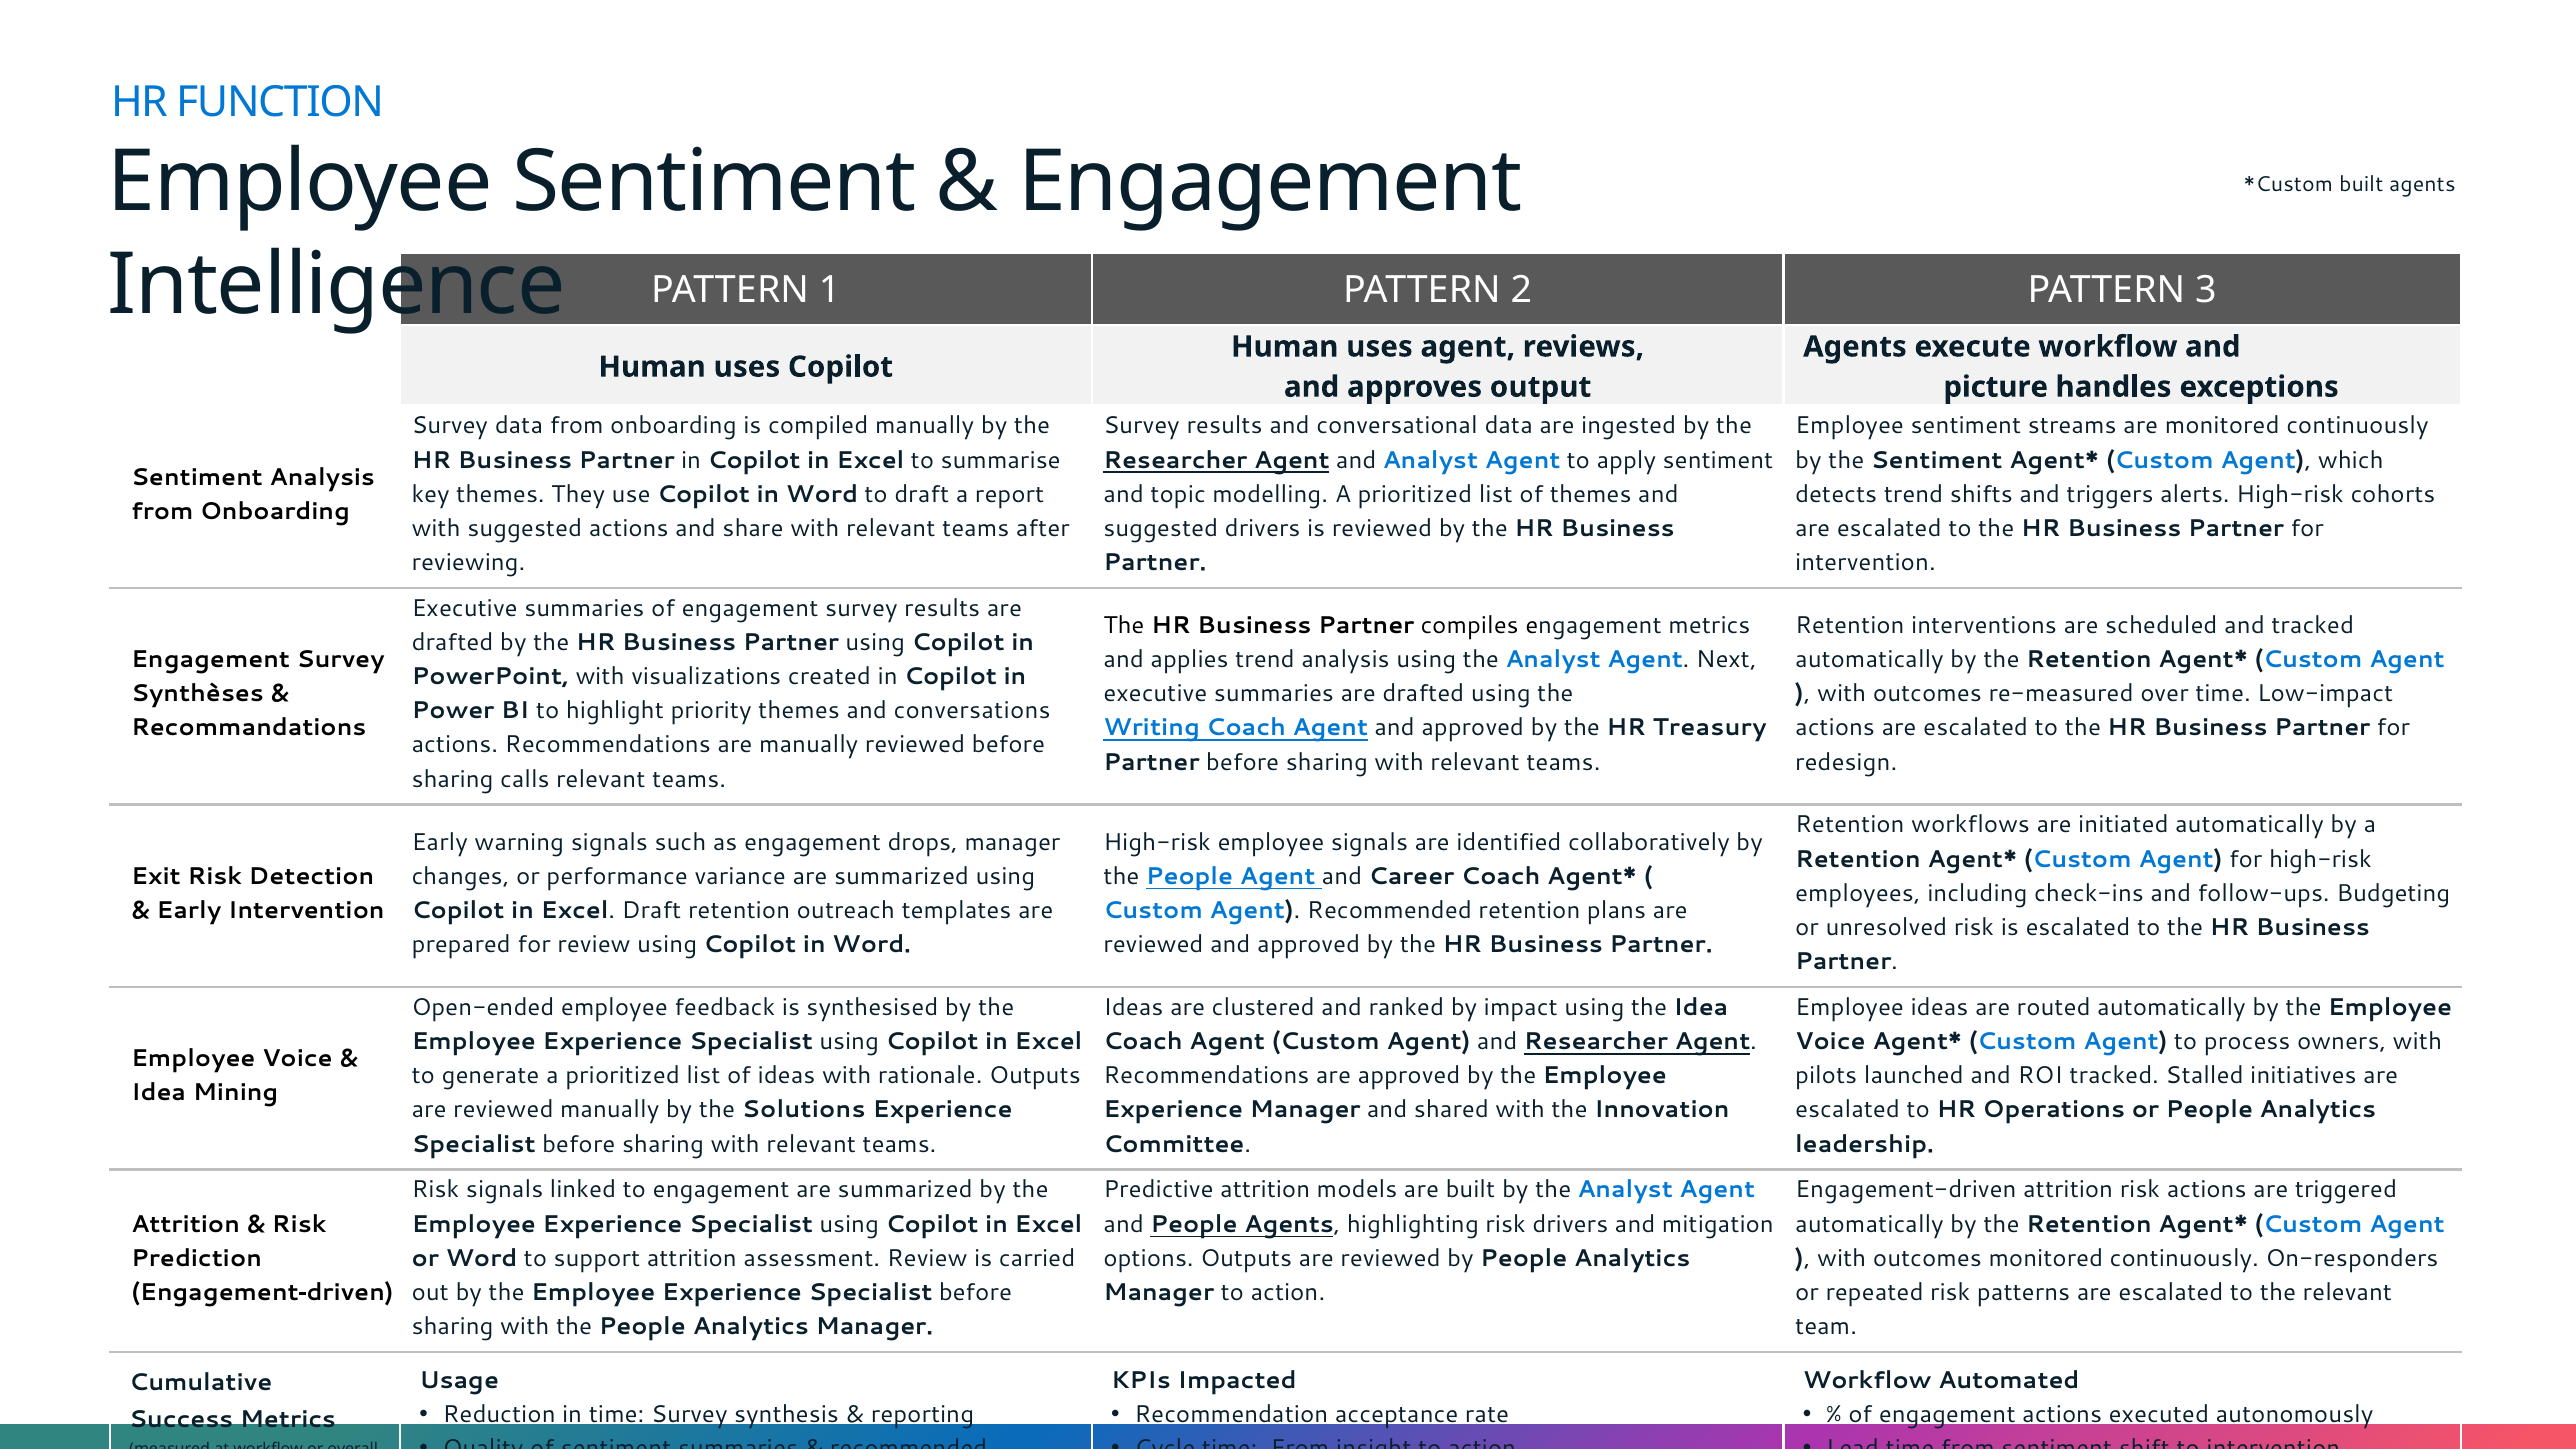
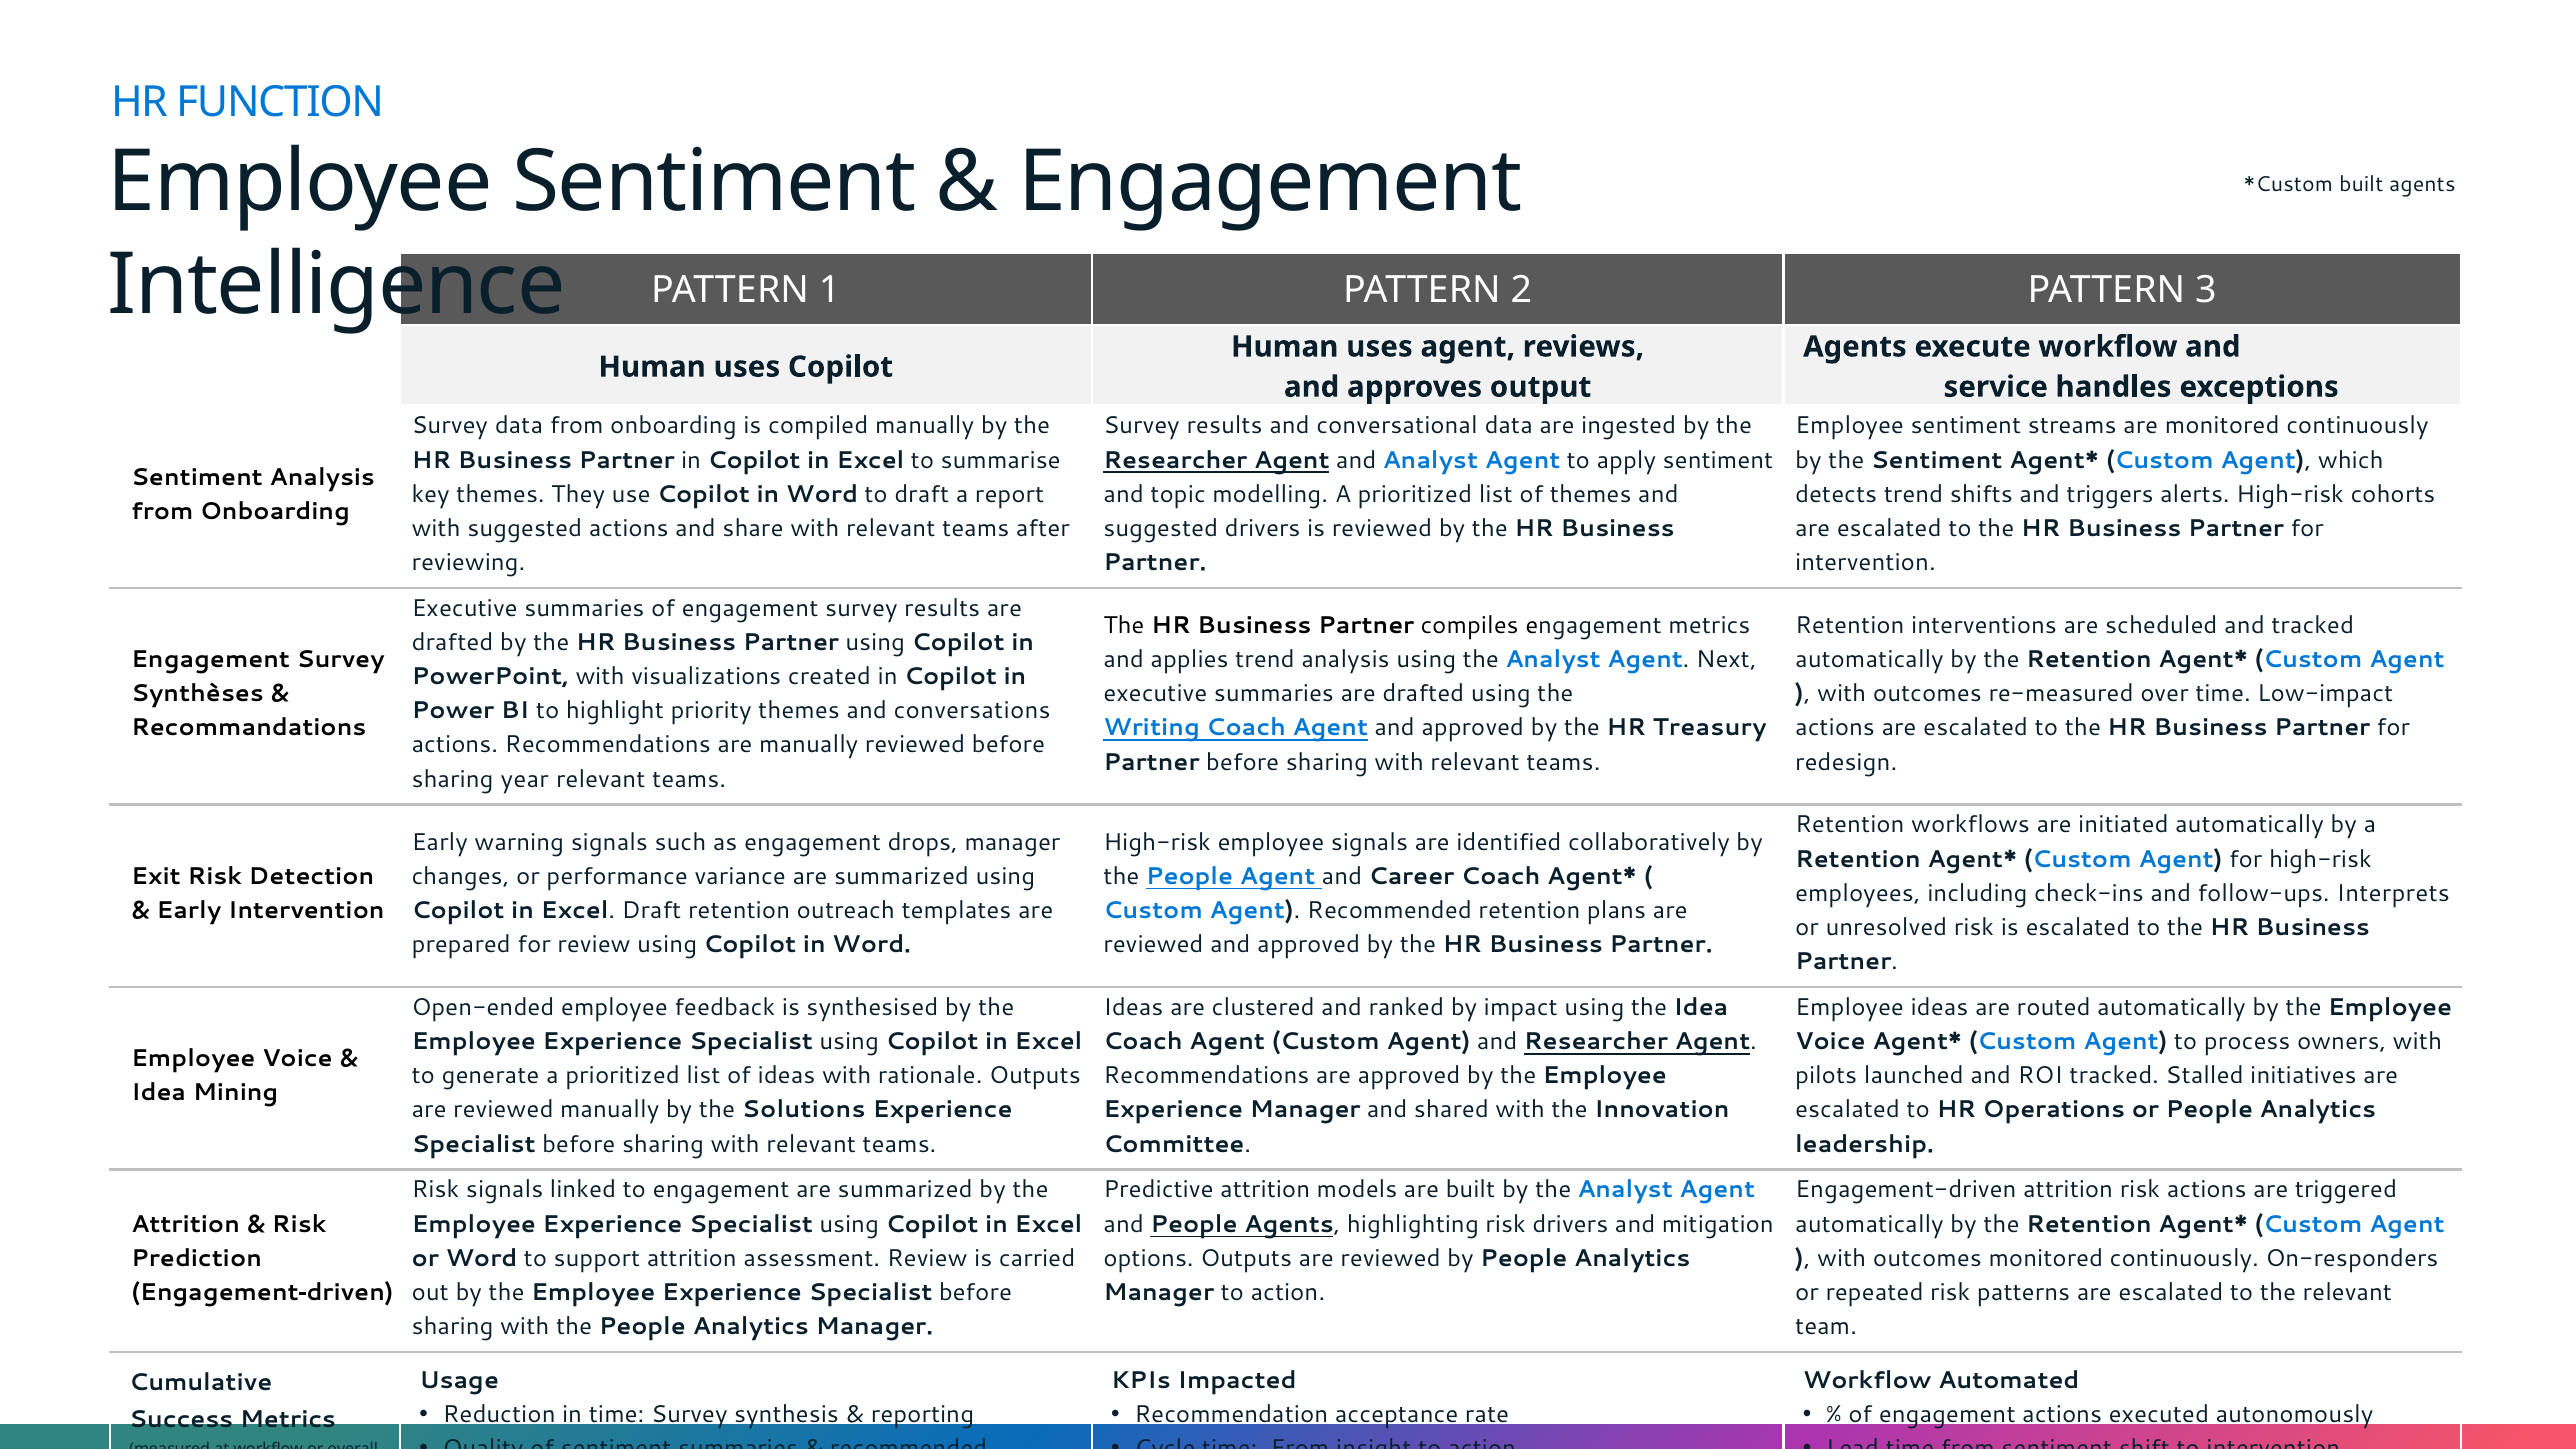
picture: picture -> service
calls: calls -> year
Budgeting: Budgeting -> Interprets
